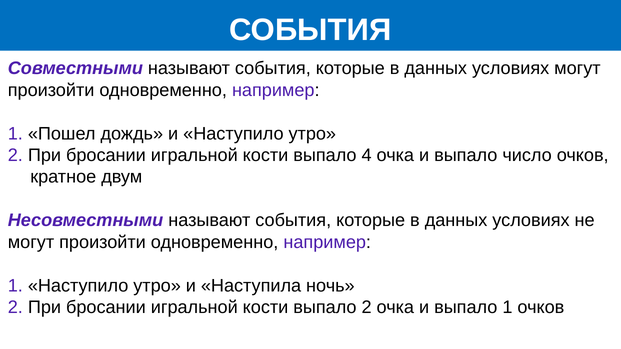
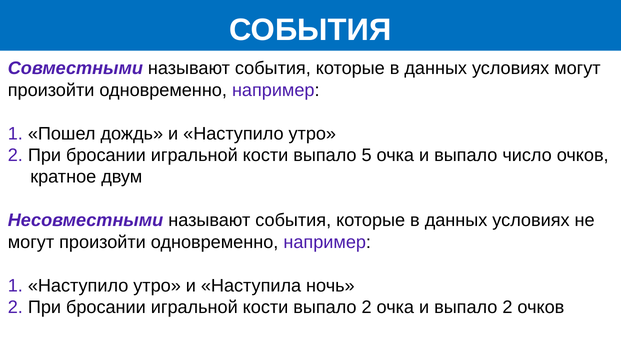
4: 4 -> 5
и выпало 1: 1 -> 2
